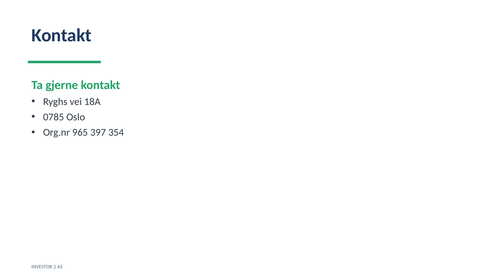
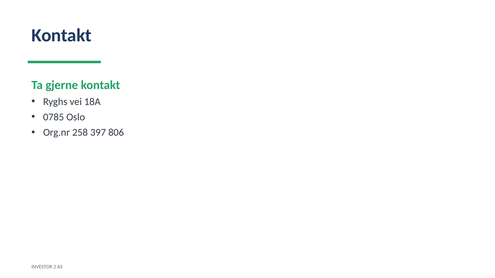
965: 965 -> 258
354: 354 -> 806
